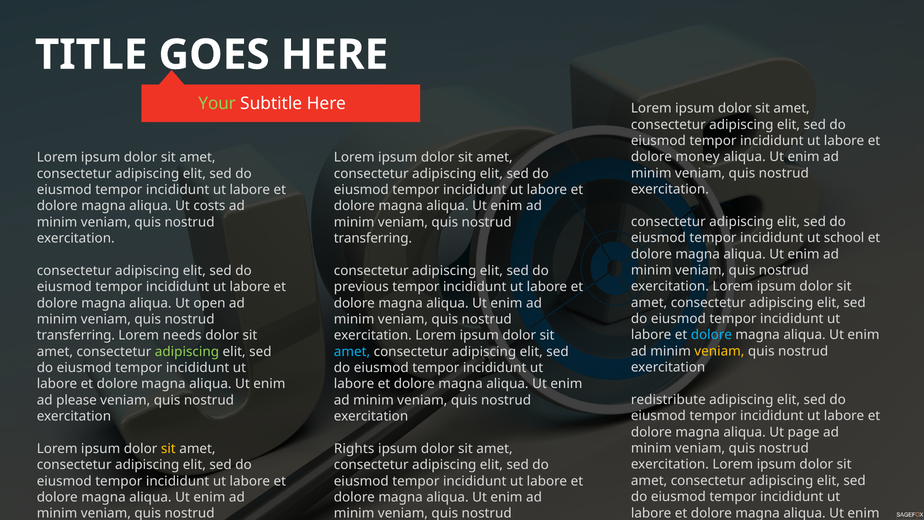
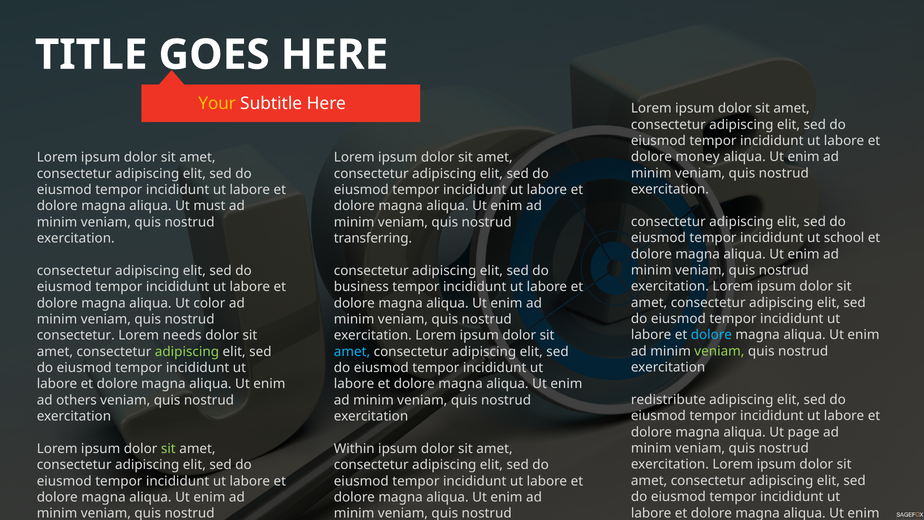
Your colour: light green -> yellow
costs: costs -> must
previous: previous -> business
open: open -> color
transferring at (76, 335): transferring -> consectetur
veniam at (719, 351) colour: yellow -> light green
please: please -> others
sit at (168, 449) colour: yellow -> light green
Rights: Rights -> Within
